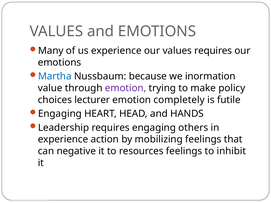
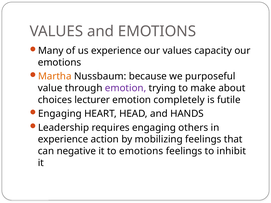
values requires: requires -> capacity
Martha colour: blue -> orange
inormation: inormation -> purposeful
policy: policy -> about
to resources: resources -> emotions
